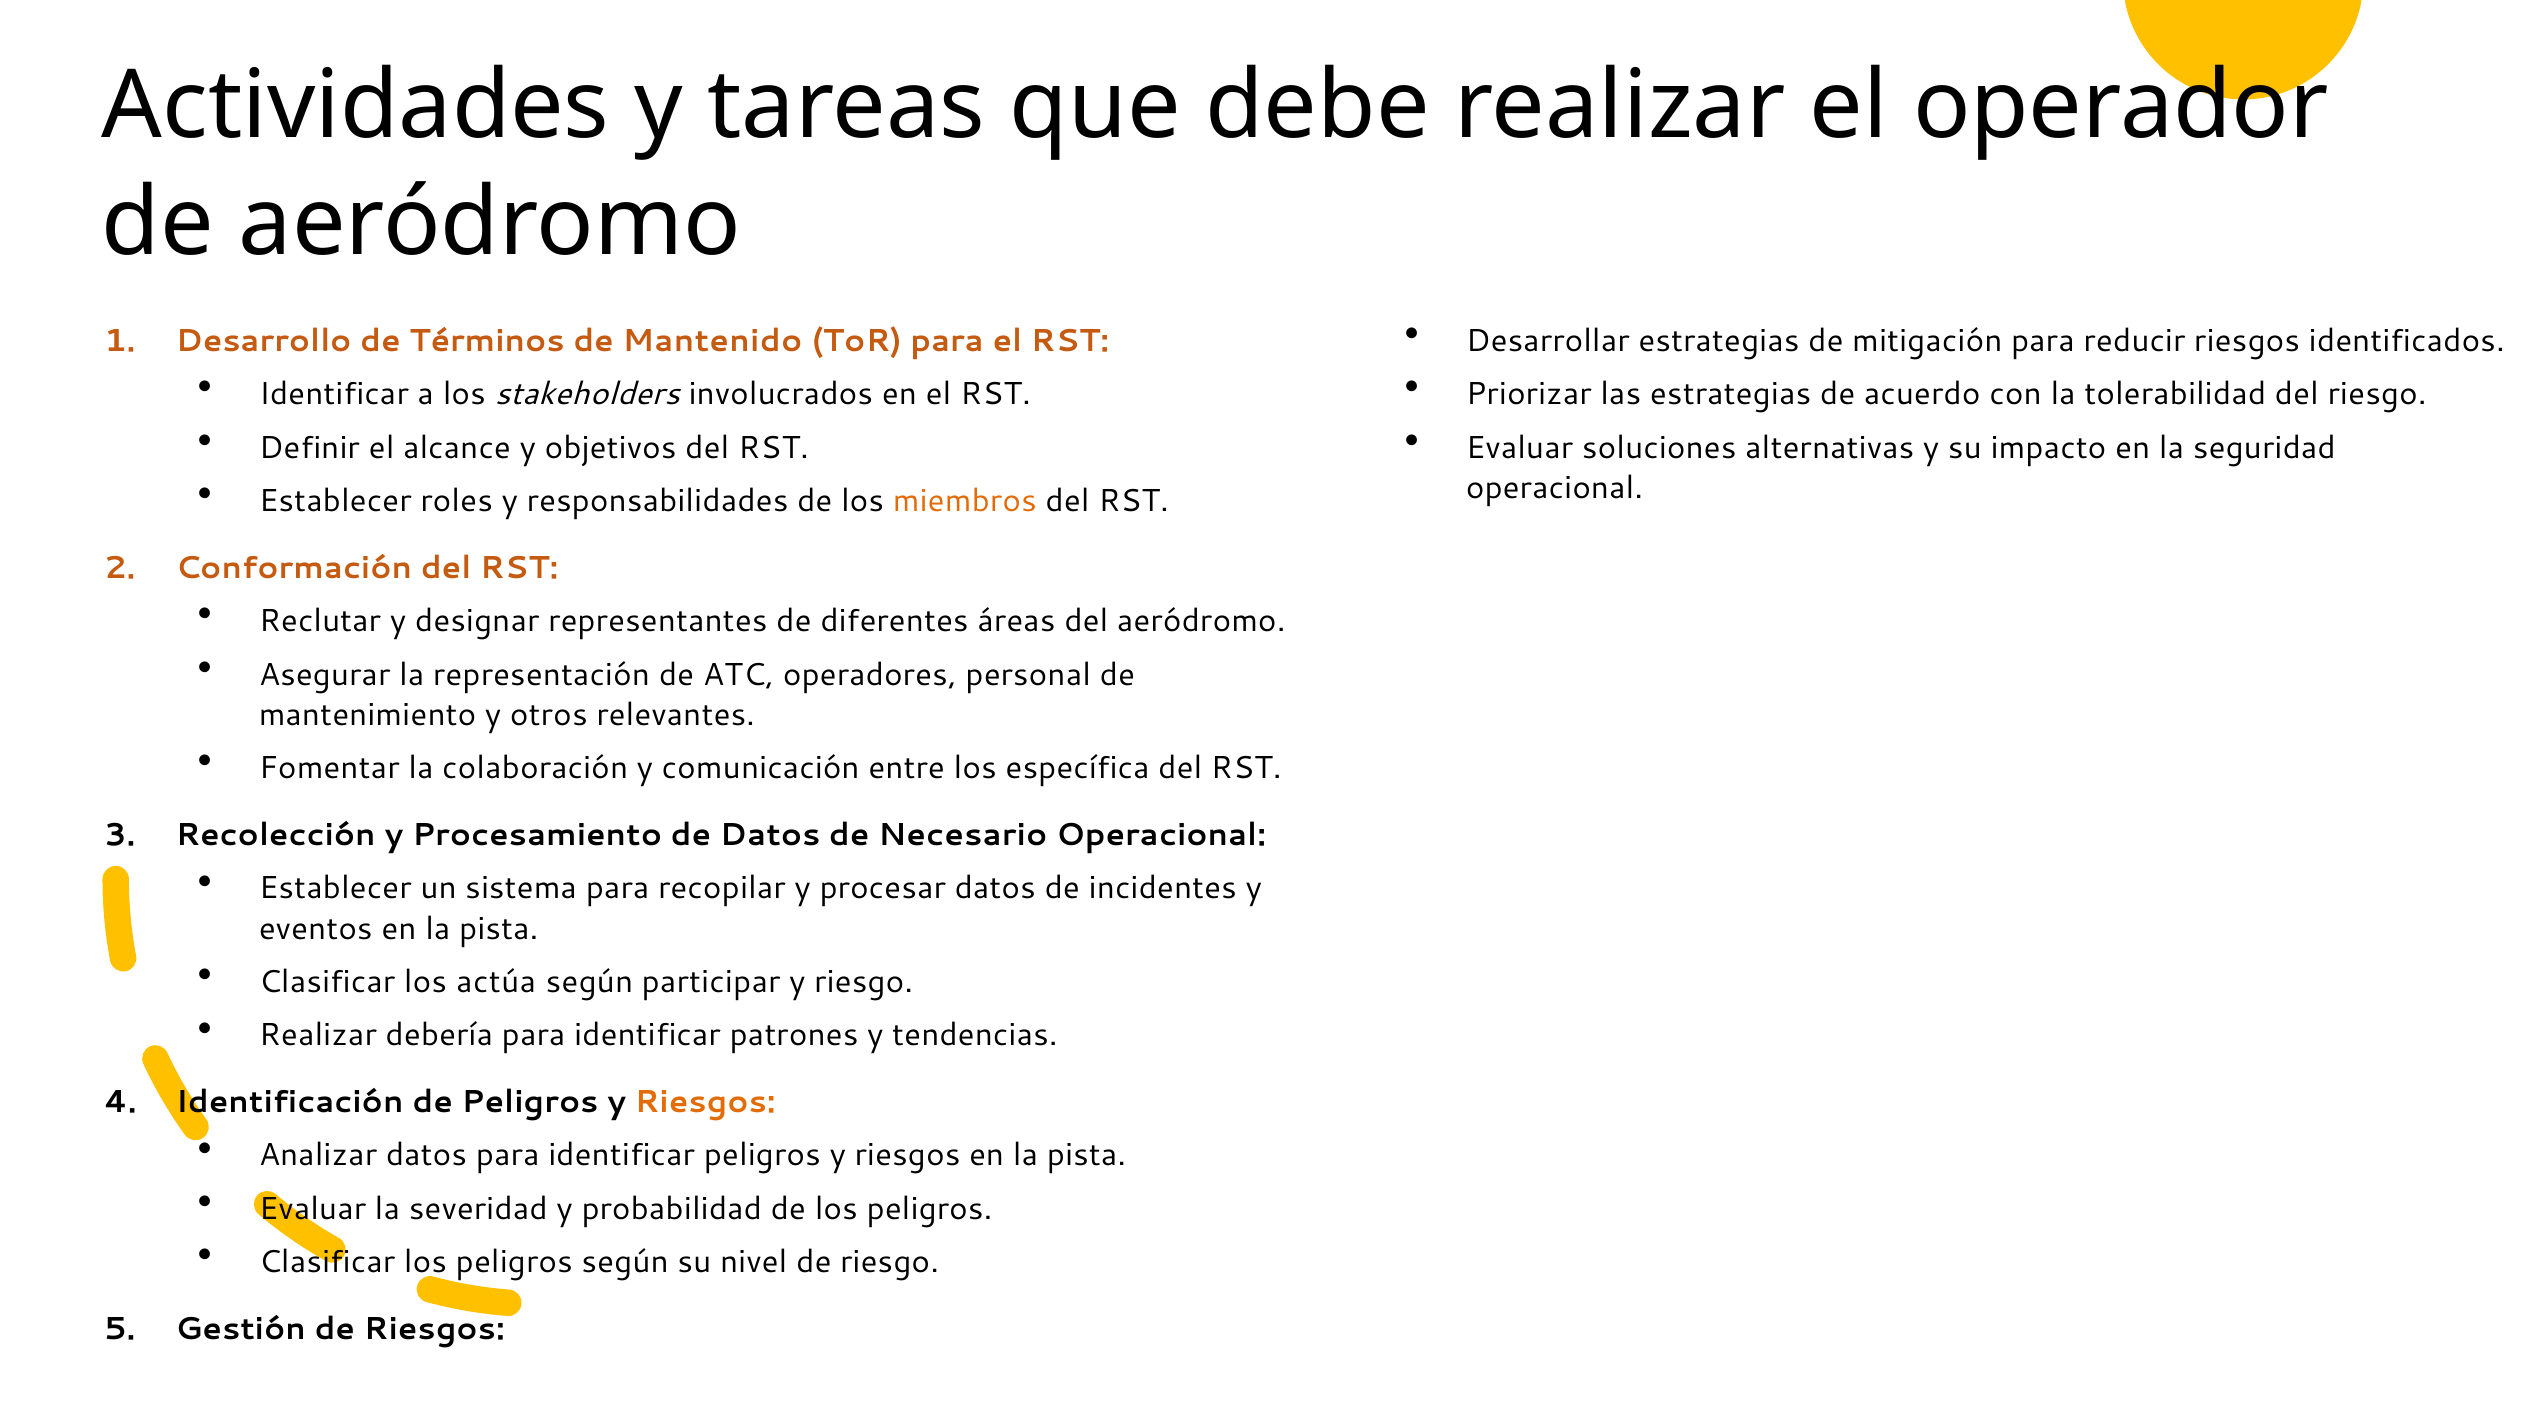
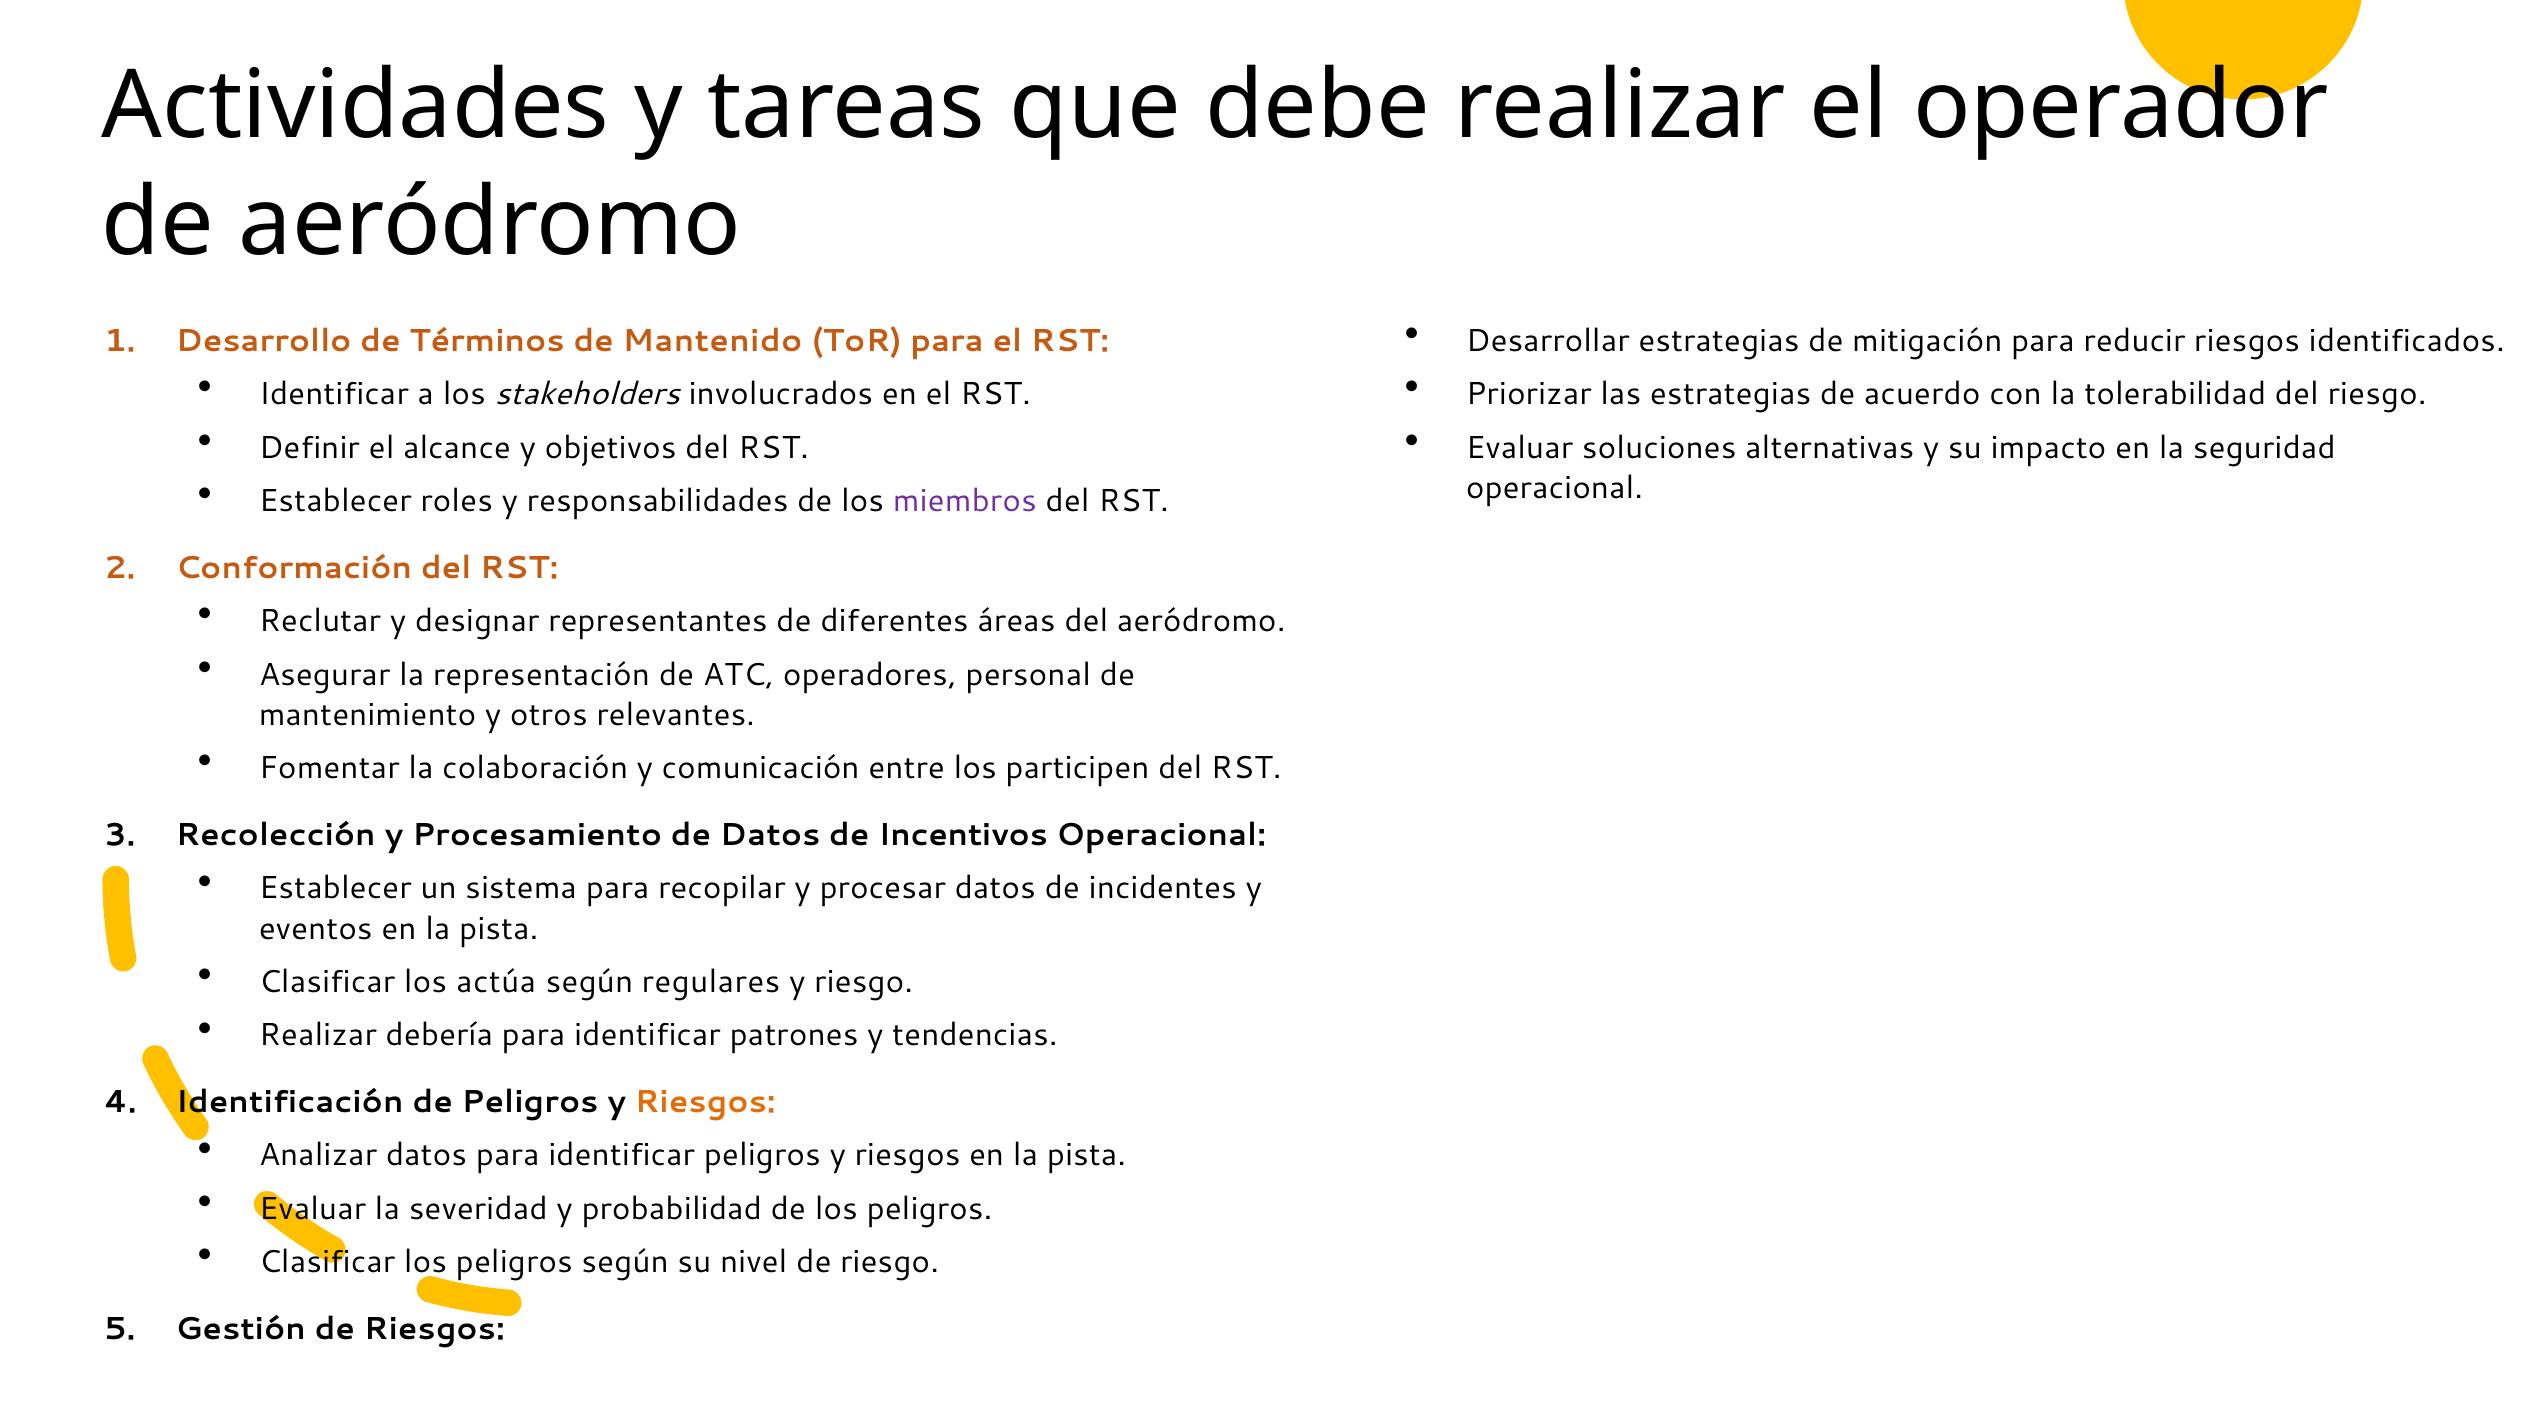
miembros colour: orange -> purple
específica: específica -> participen
Necesario: Necesario -> Incentivos
participar: participar -> regulares
